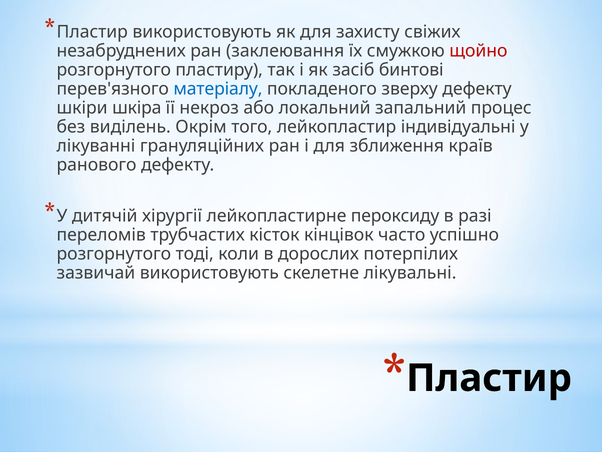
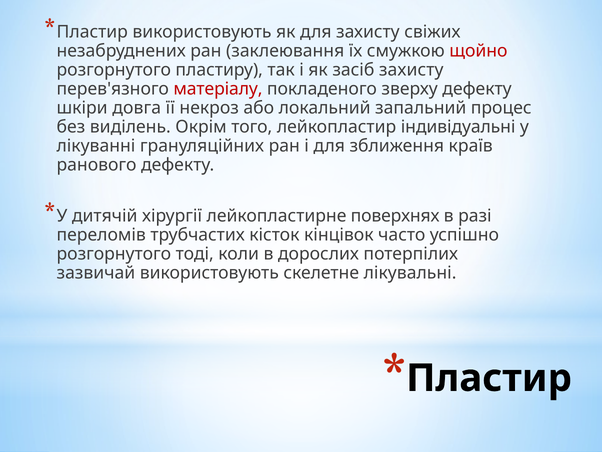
засіб бинтові: бинтові -> захисту
матеріалу colour: blue -> red
шкіра: шкіра -> довга
пероксиду: пероксиду -> поверхнях
